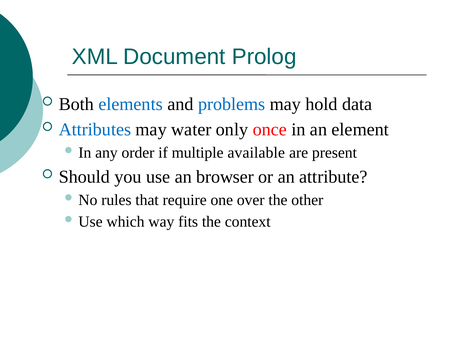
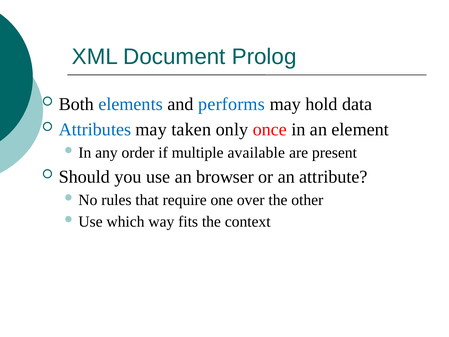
problems: problems -> performs
water: water -> taken
